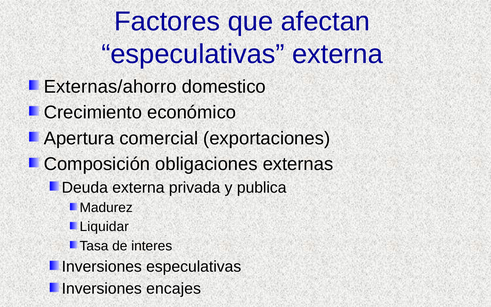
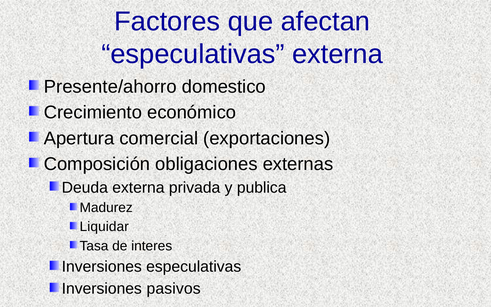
Externas/ahorro: Externas/ahorro -> Presente/ahorro
encajes: encajes -> pasivos
